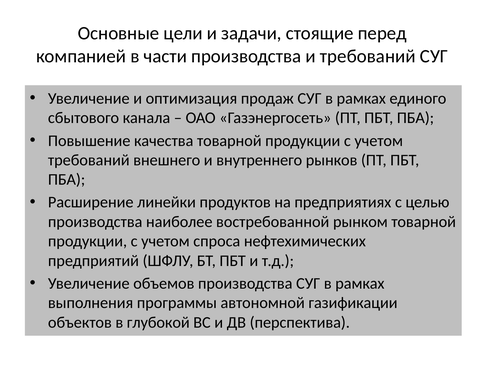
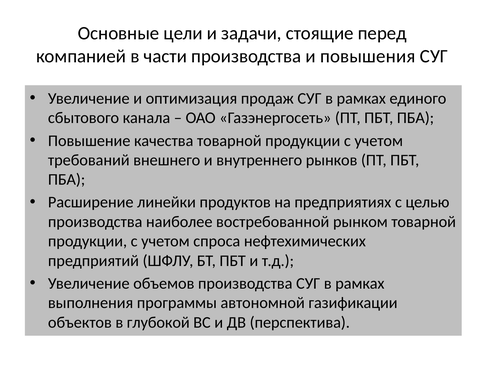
и требований: требований -> повышения
